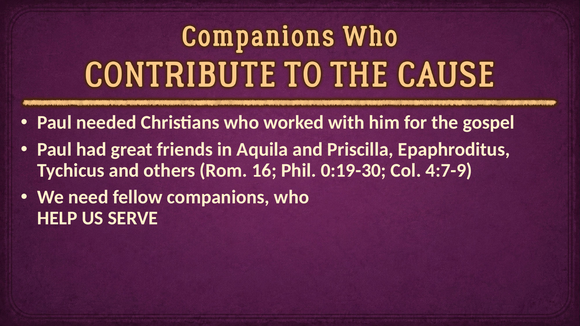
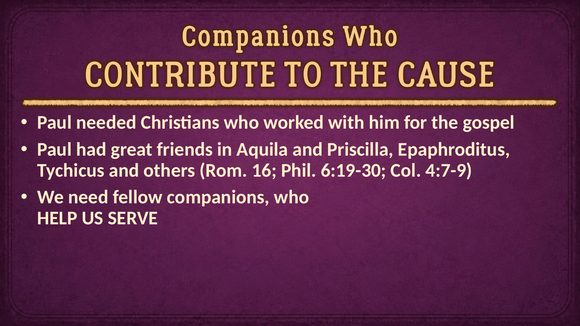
0:19-30: 0:19-30 -> 6:19-30
